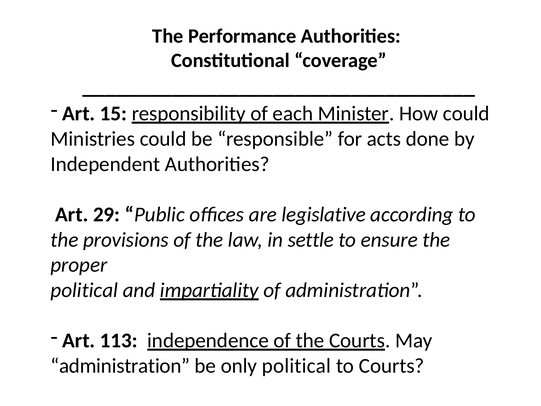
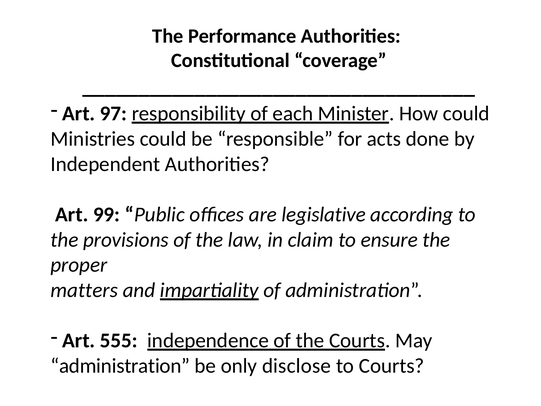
15: 15 -> 97
29: 29 -> 99
settle: settle -> claim
political at (84, 290): political -> matters
113: 113 -> 555
only political: political -> disclose
